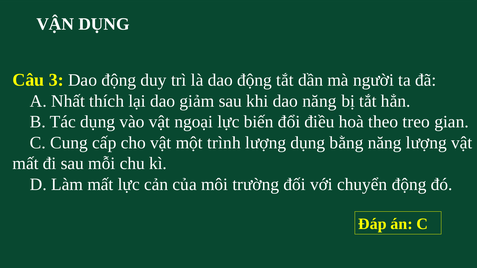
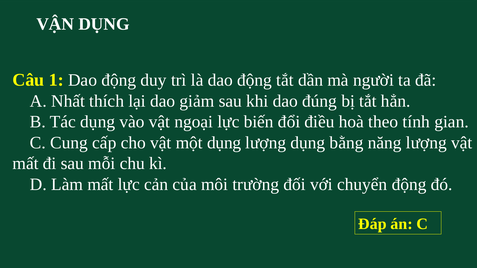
3: 3 -> 1
dao năng: năng -> đúng
treo: treo -> tính
một trình: trình -> dụng
